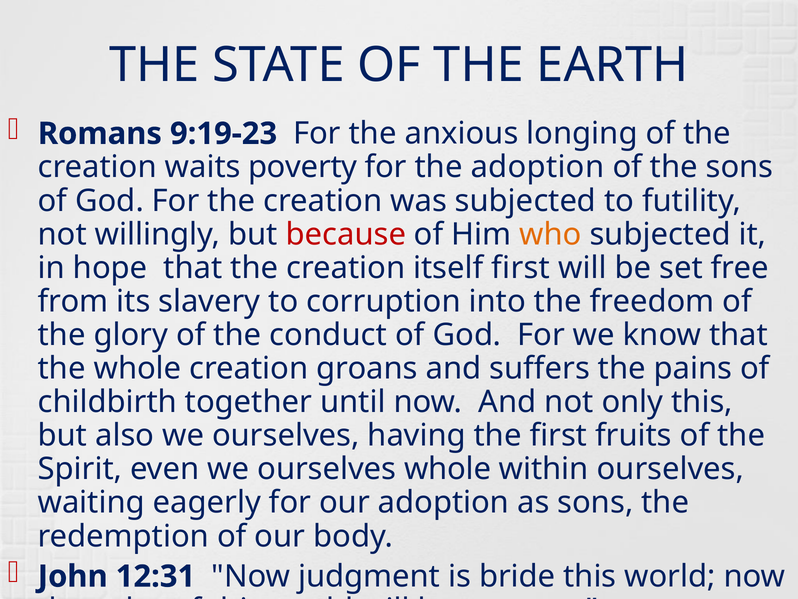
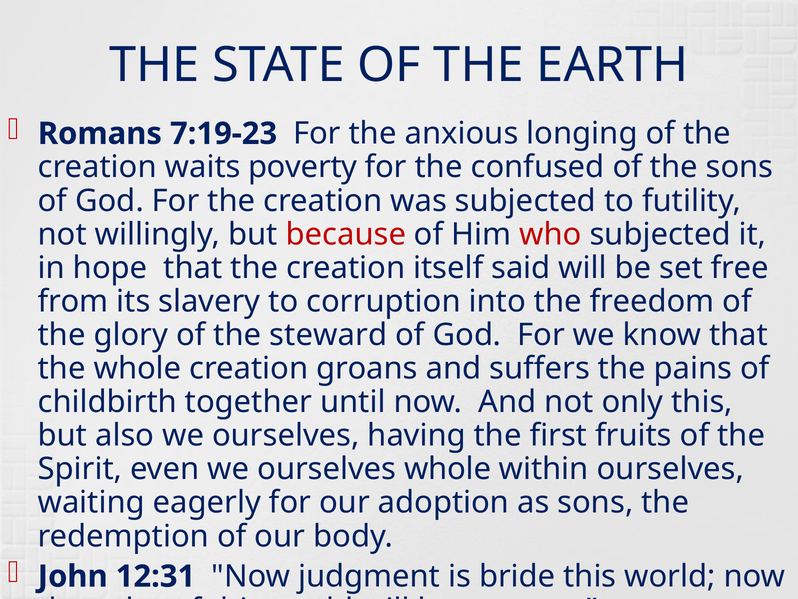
9:19-23: 9:19-23 -> 7:19-23
the adoption: adoption -> confused
who colour: orange -> red
itself first: first -> said
conduct: conduct -> steward
